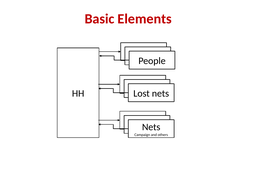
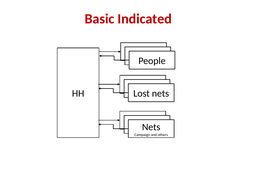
Elements: Elements -> Indicated
